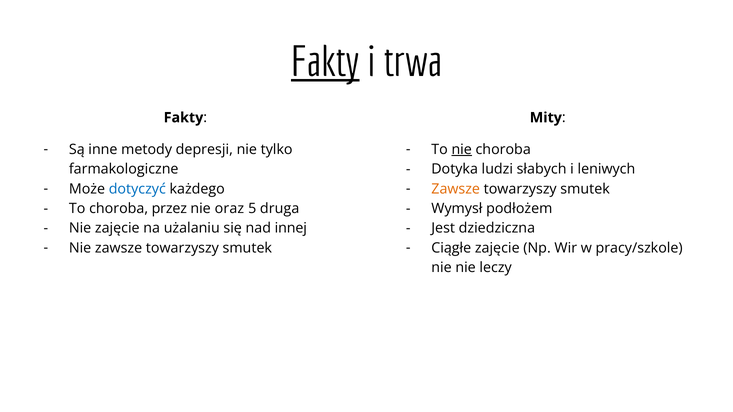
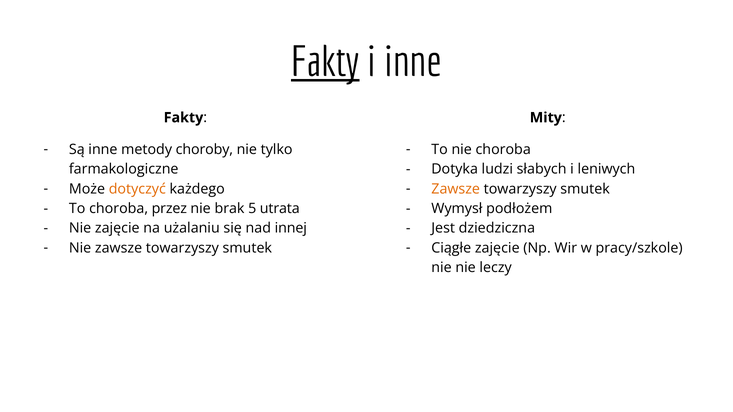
i trwa: trwa -> inne
depresji: depresji -> choroby
nie at (462, 150) underline: present -> none
dotyczyć colour: blue -> orange
oraz: oraz -> brak
druga: druga -> utrata
